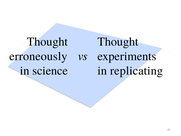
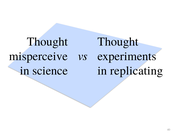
erroneously: erroneously -> misperceive
